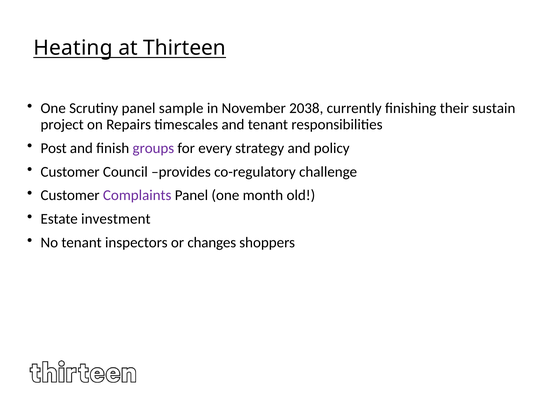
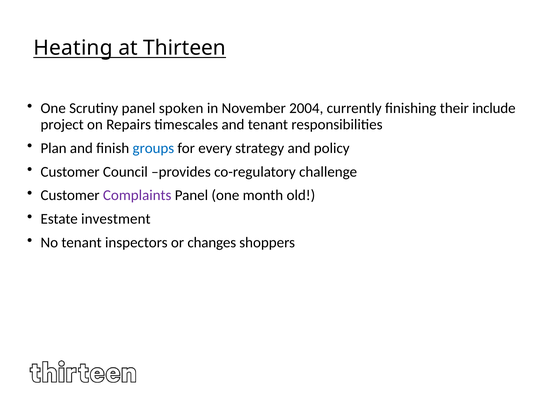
sample: sample -> spoken
2038: 2038 -> 2004
sustain: sustain -> include
Post: Post -> Plan
groups colour: purple -> blue
